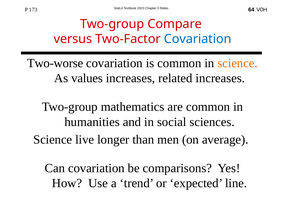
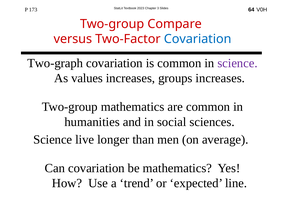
Two-worse: Two-worse -> Two-graph
science at (238, 63) colour: orange -> purple
related: related -> groups
be comparisons: comparisons -> mathematics
